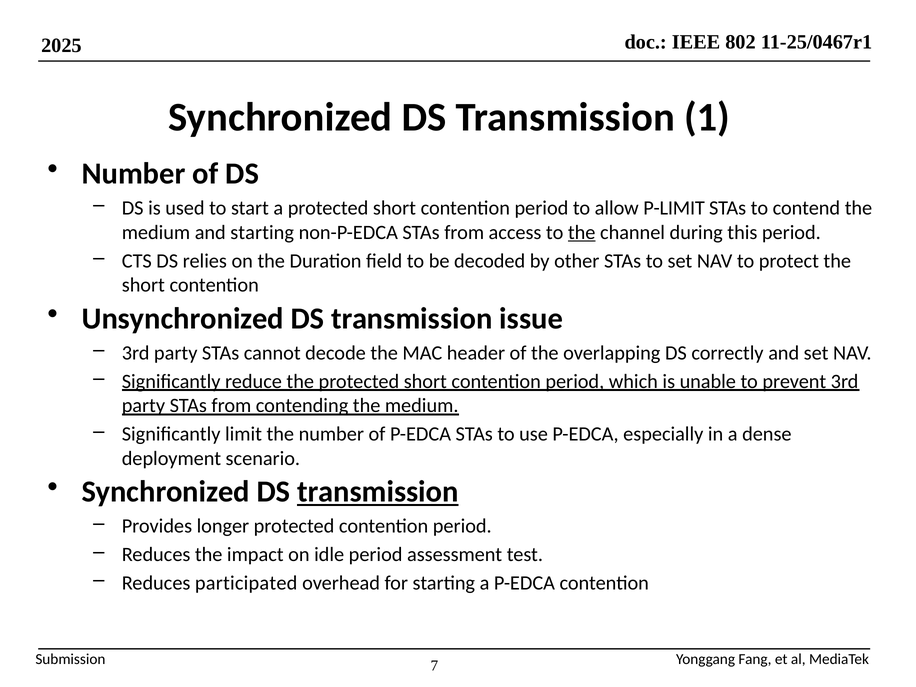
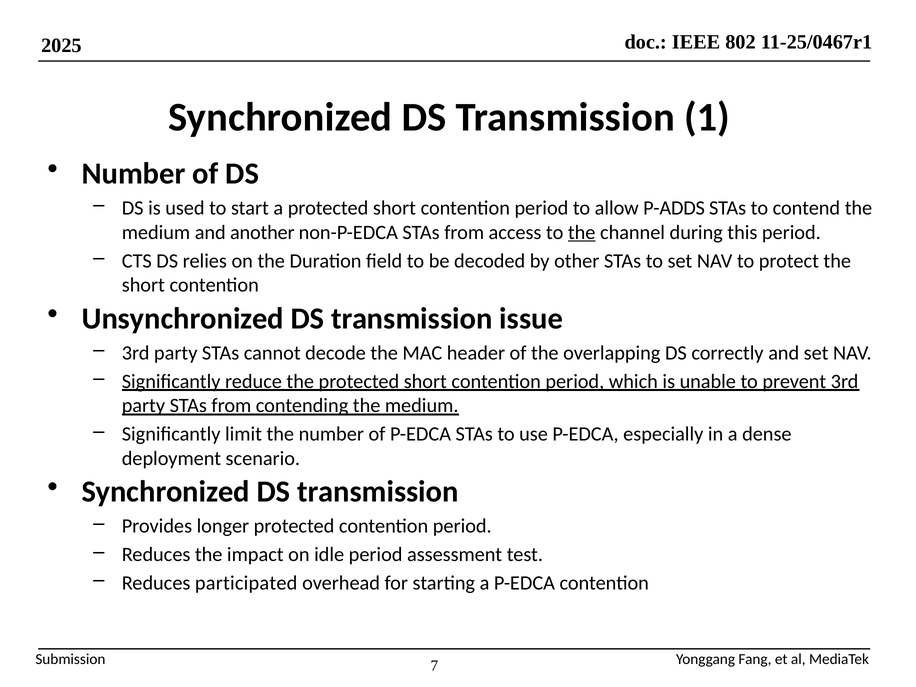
P-LIMIT: P-LIMIT -> P-ADDS
and starting: starting -> another
transmission at (378, 492) underline: present -> none
